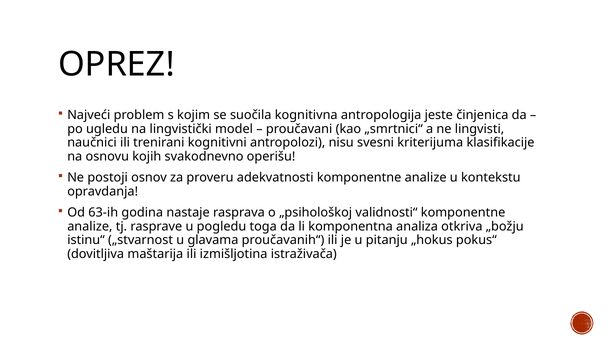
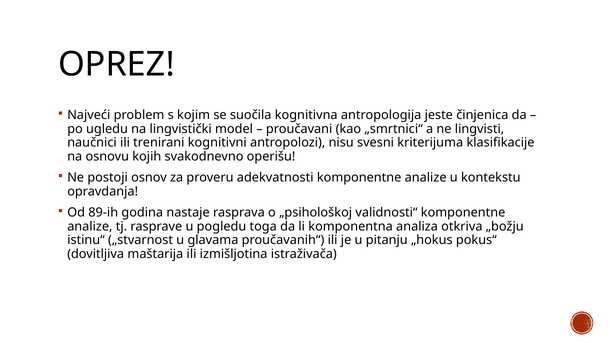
63-ih: 63-ih -> 89-ih
